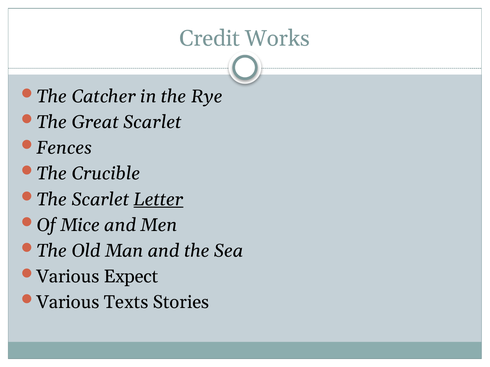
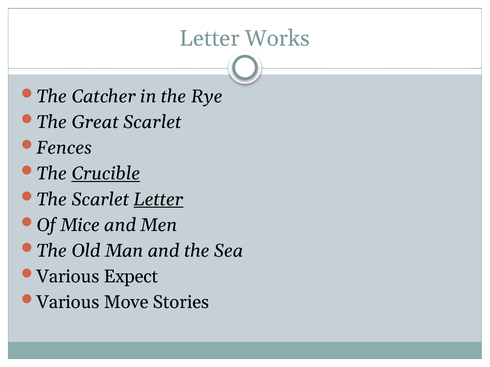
Credit at (210, 39): Credit -> Letter
Crucible underline: none -> present
Texts: Texts -> Move
